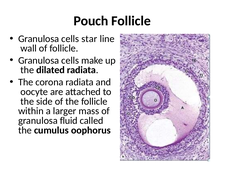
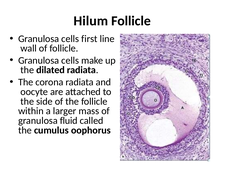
Pouch: Pouch -> Hilum
star: star -> first
